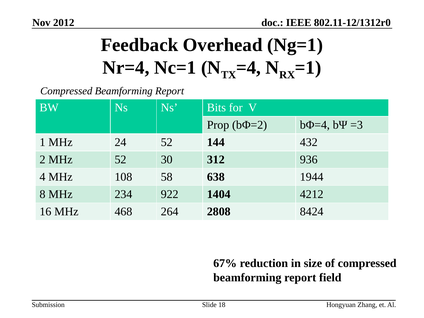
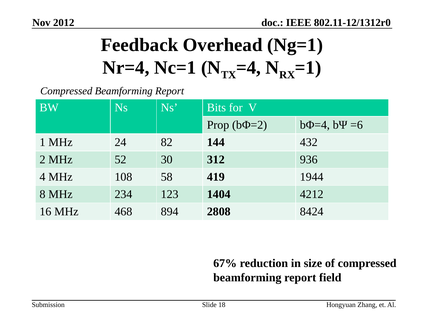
=3: =3 -> =6
24 52: 52 -> 82
638: 638 -> 419
922: 922 -> 123
264: 264 -> 894
